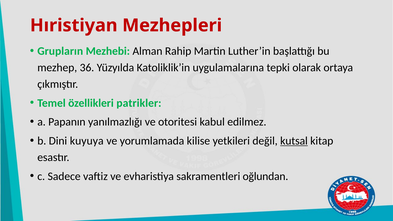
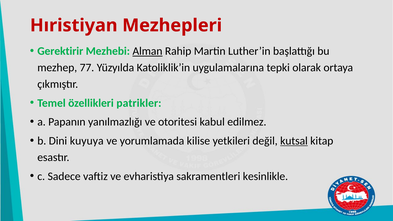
Grupların: Grupların -> Gerektirir
Alman underline: none -> present
36: 36 -> 77
oğlundan: oğlundan -> kesinlikle
